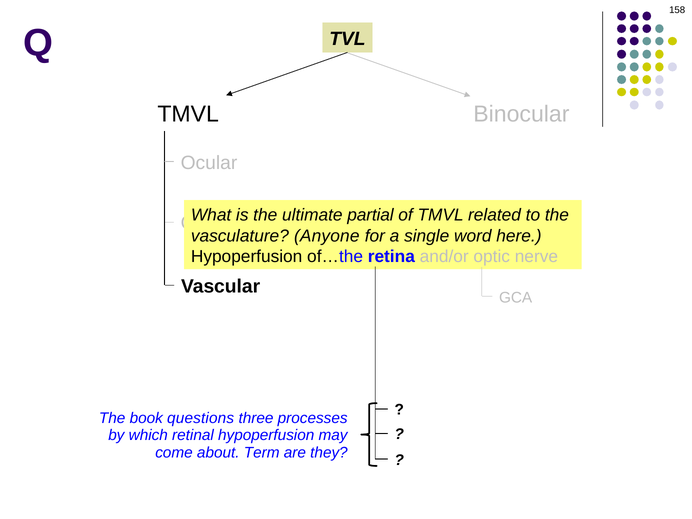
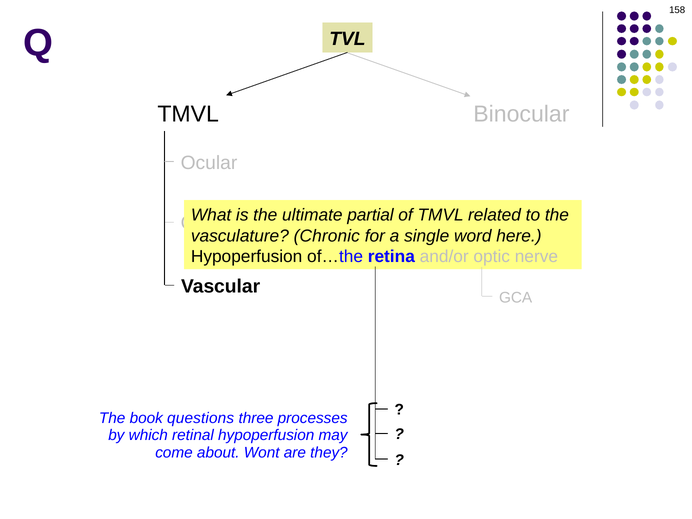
Anyone: Anyone -> Chronic
Term: Term -> Wont
